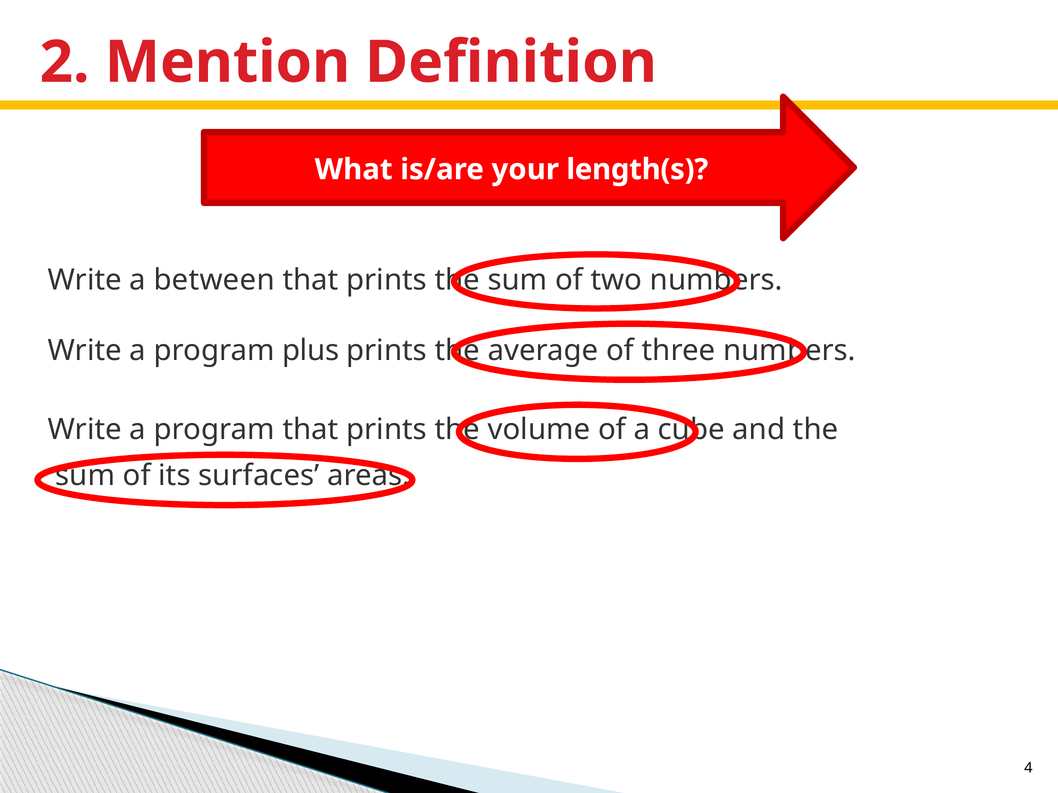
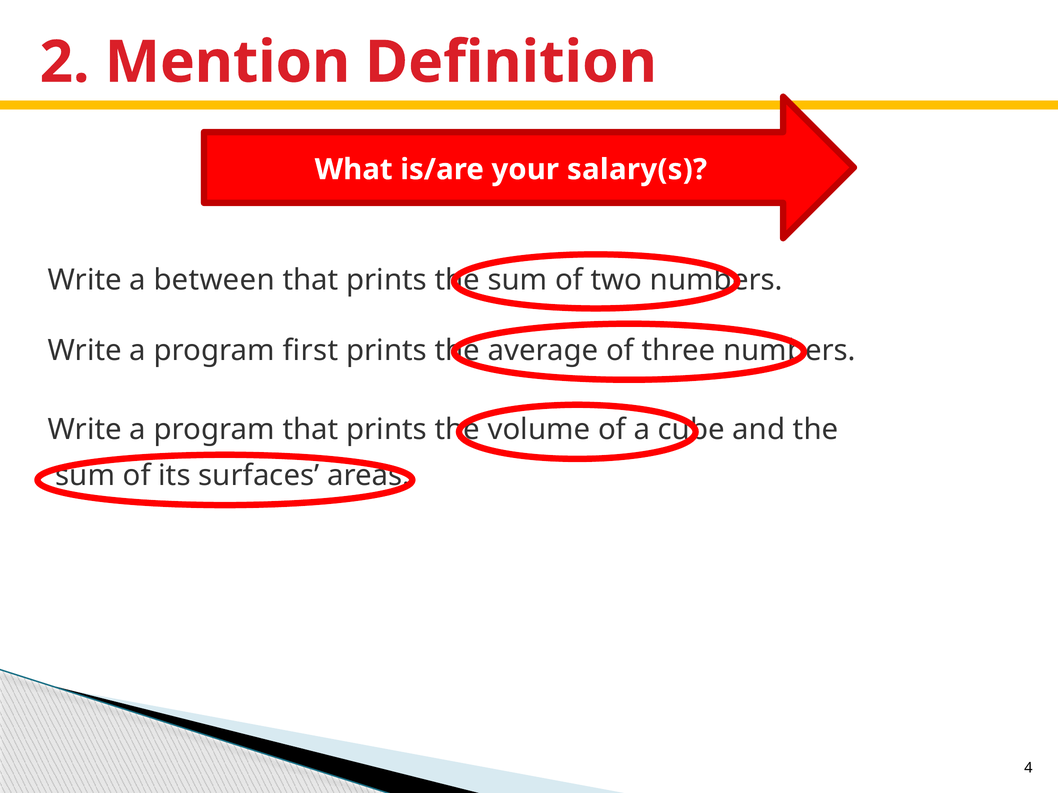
length(s: length(s -> salary(s
plus: plus -> first
